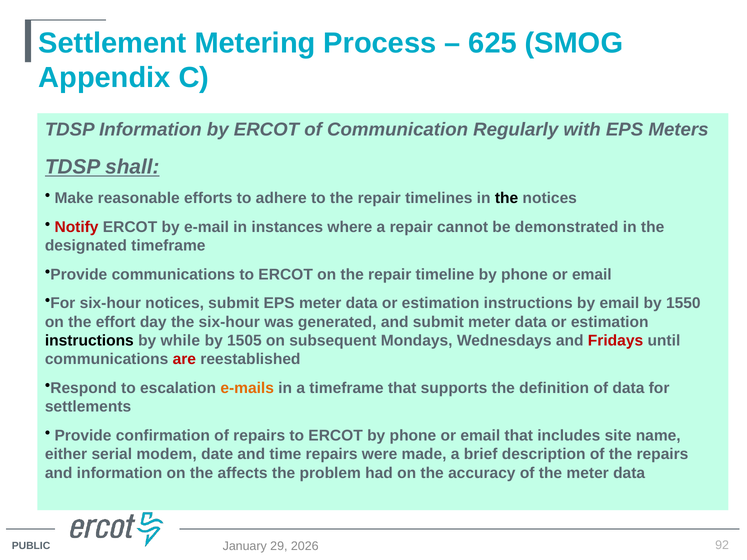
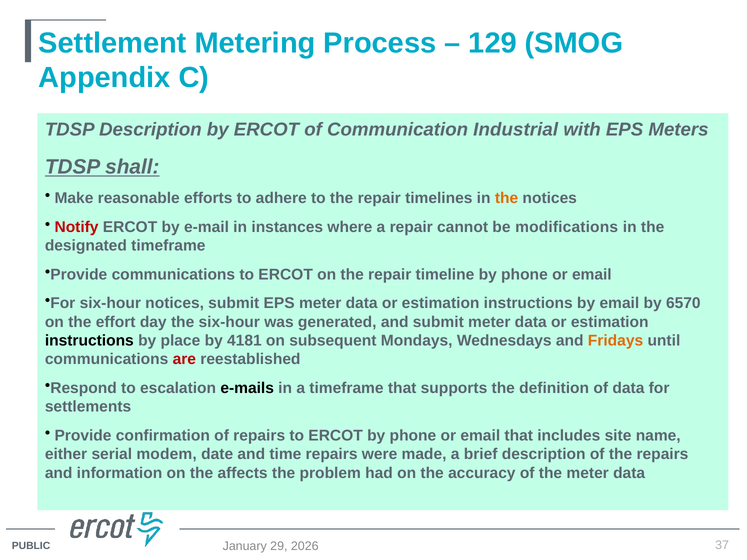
625: 625 -> 129
TDSP Information: Information -> Description
Regularly: Regularly -> Industrial
the at (507, 198) colour: black -> orange
demonstrated: demonstrated -> modifications
1550: 1550 -> 6570
while: while -> place
1505: 1505 -> 4181
Fridays colour: red -> orange
e-mails colour: orange -> black
92: 92 -> 37
